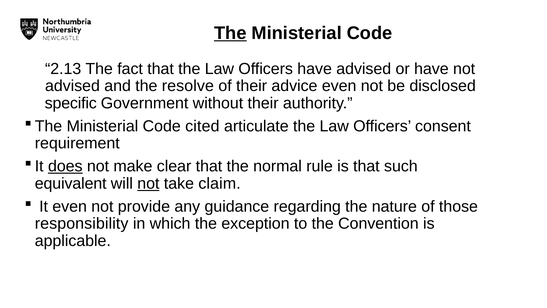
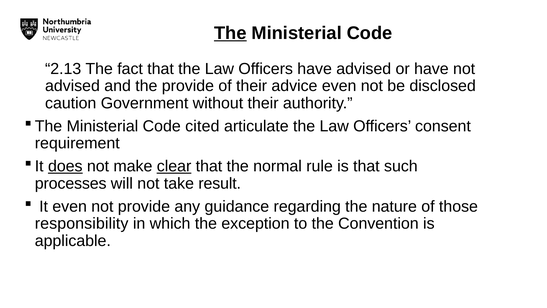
the resolve: resolve -> provide
specific: specific -> caution
clear underline: none -> present
equivalent: equivalent -> processes
not at (148, 183) underline: present -> none
claim: claim -> result
